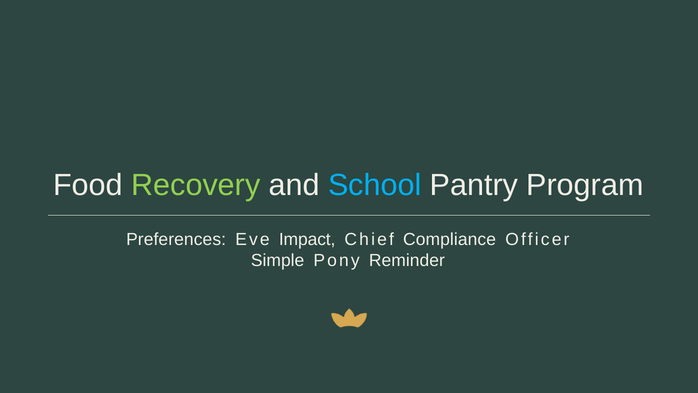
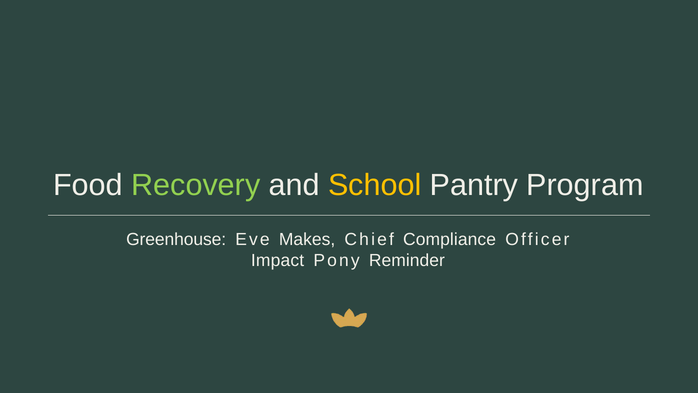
School colour: light blue -> yellow
Preferences: Preferences -> Greenhouse
Impact: Impact -> Makes
Simple: Simple -> Impact
